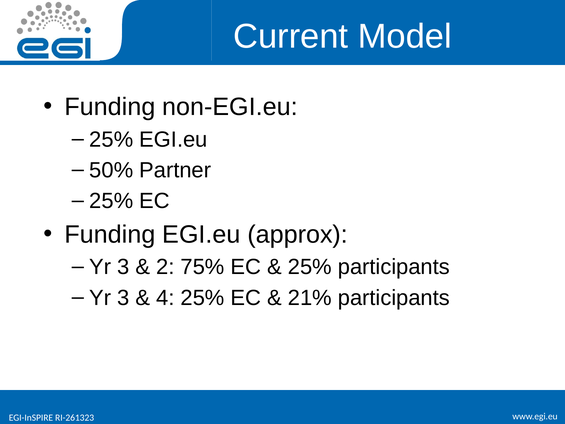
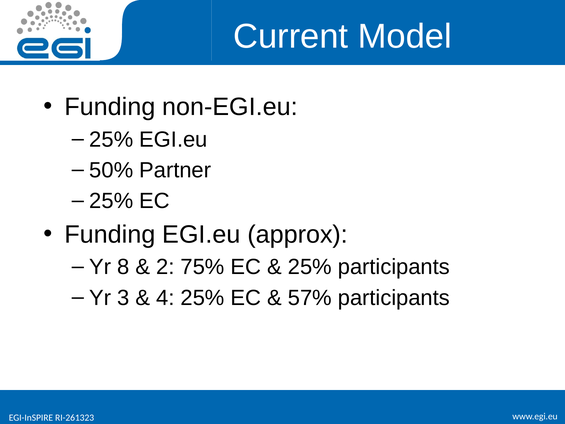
3 at (123, 267): 3 -> 8
21%: 21% -> 57%
